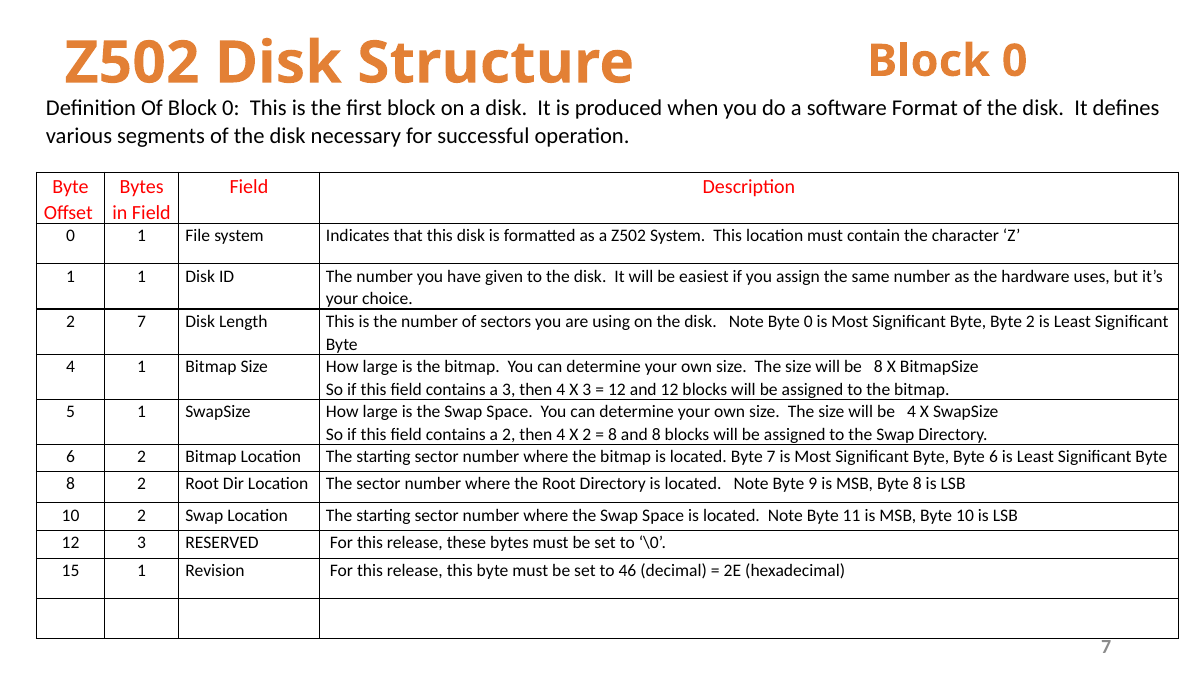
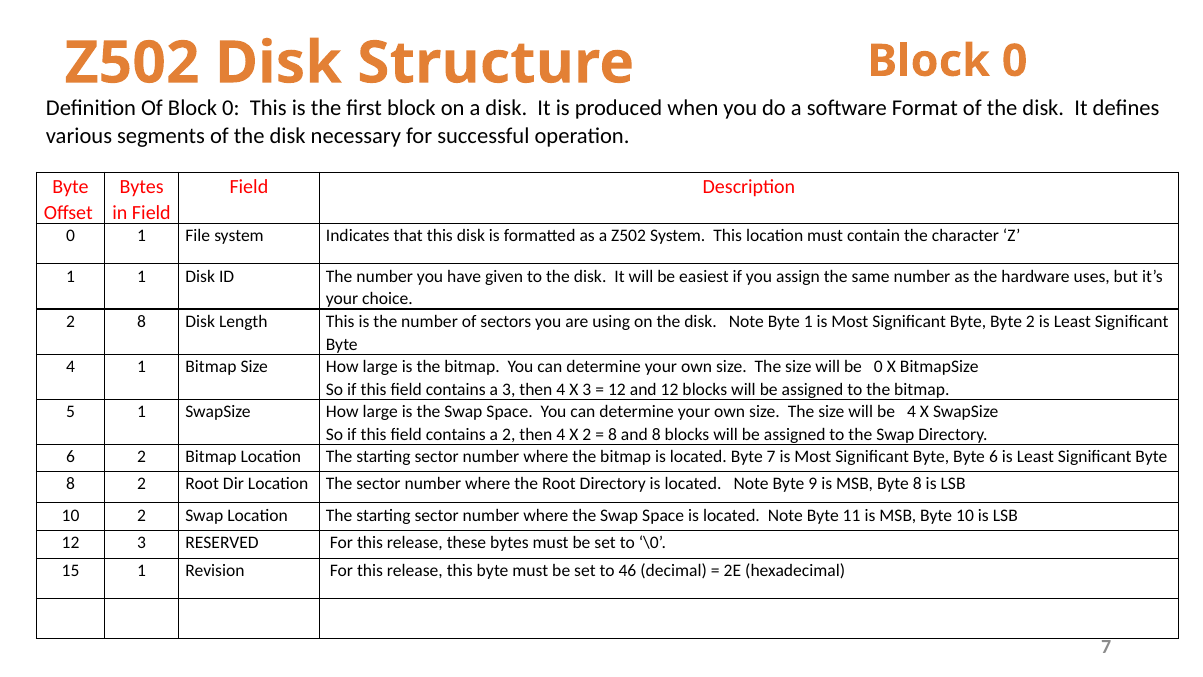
2 7: 7 -> 8
Byte 0: 0 -> 1
be 8: 8 -> 0
